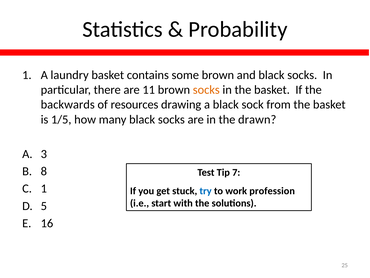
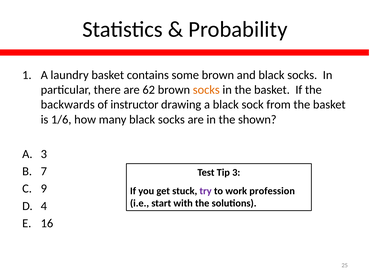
11: 11 -> 62
resources: resources -> instructor
1/5: 1/5 -> 1/6
drawn: drawn -> shown
8: 8 -> 7
Tip 7: 7 -> 3
1 at (44, 188): 1 -> 9
try colour: blue -> purple
5: 5 -> 4
